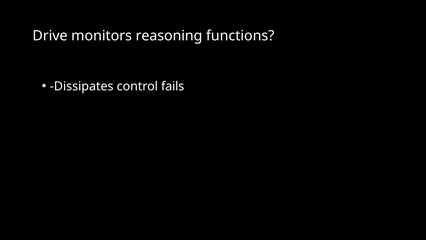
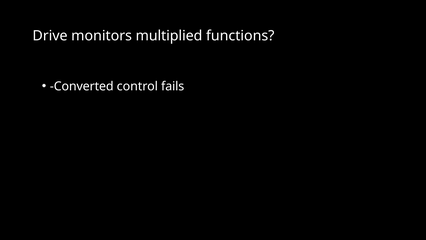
reasoning: reasoning -> multiplied
Dissipates: Dissipates -> Converted
